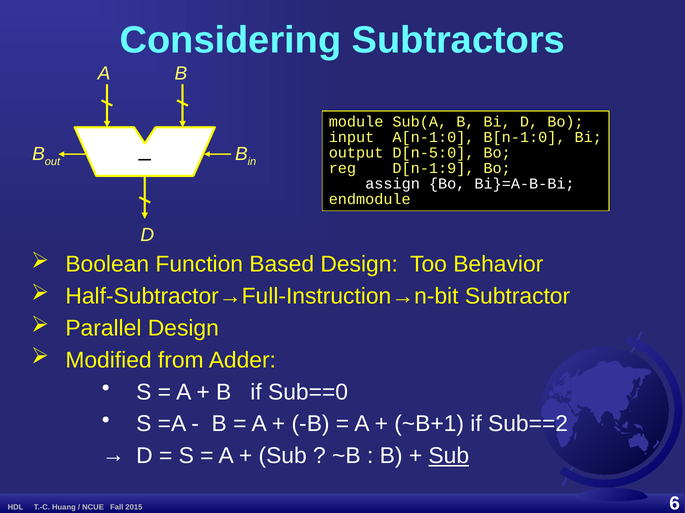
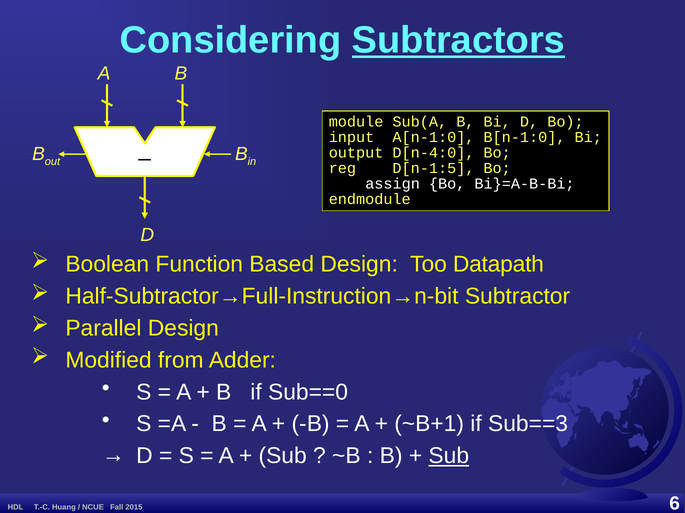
Subtractors underline: none -> present
D[n-5:0: D[n-5:0 -> D[n-4:0
D[n-1:9: D[n-1:9 -> D[n-1:5
Behavior: Behavior -> Datapath
Sub==2: Sub==2 -> Sub==3
